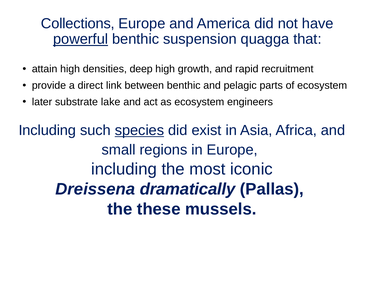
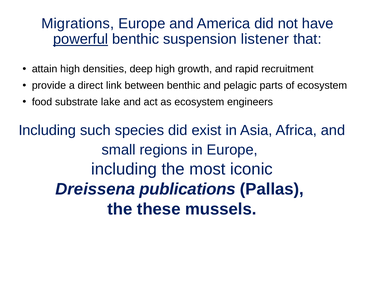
Collections: Collections -> Migrations
quagga: quagga -> listener
later: later -> food
species underline: present -> none
dramatically: dramatically -> publications
